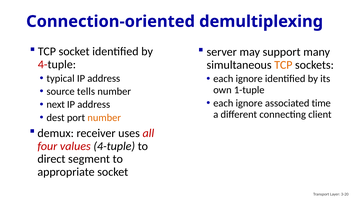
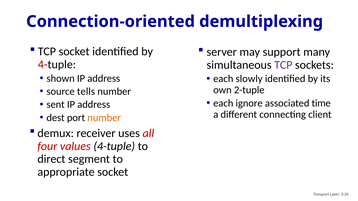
TCP at (283, 65) colour: orange -> purple
typical: typical -> shown
ignore at (249, 79): ignore -> slowly
1-tuple: 1-tuple -> 2-tuple
next: next -> sent
